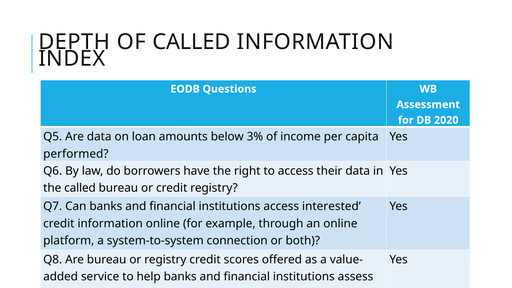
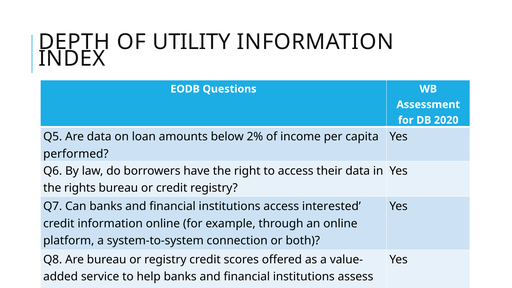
OF CALLED: CALLED -> UTILITY
3%: 3% -> 2%
the called: called -> rights
